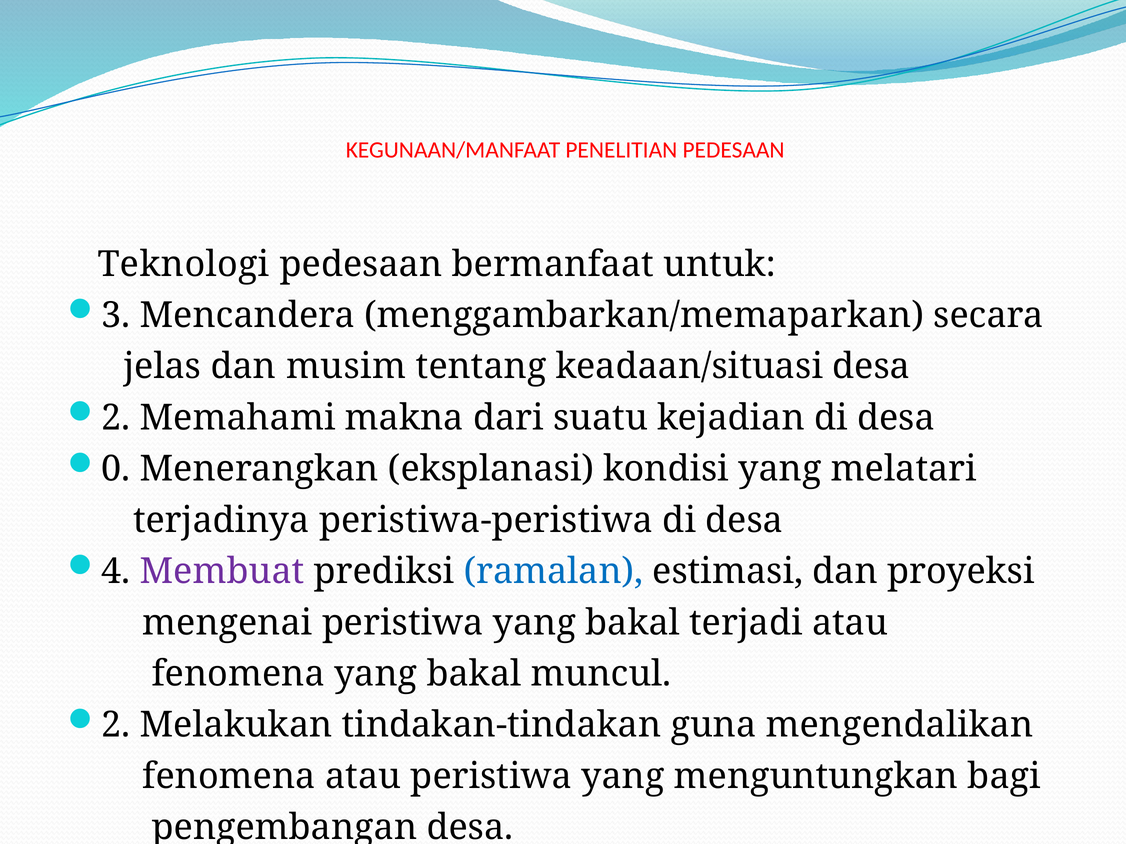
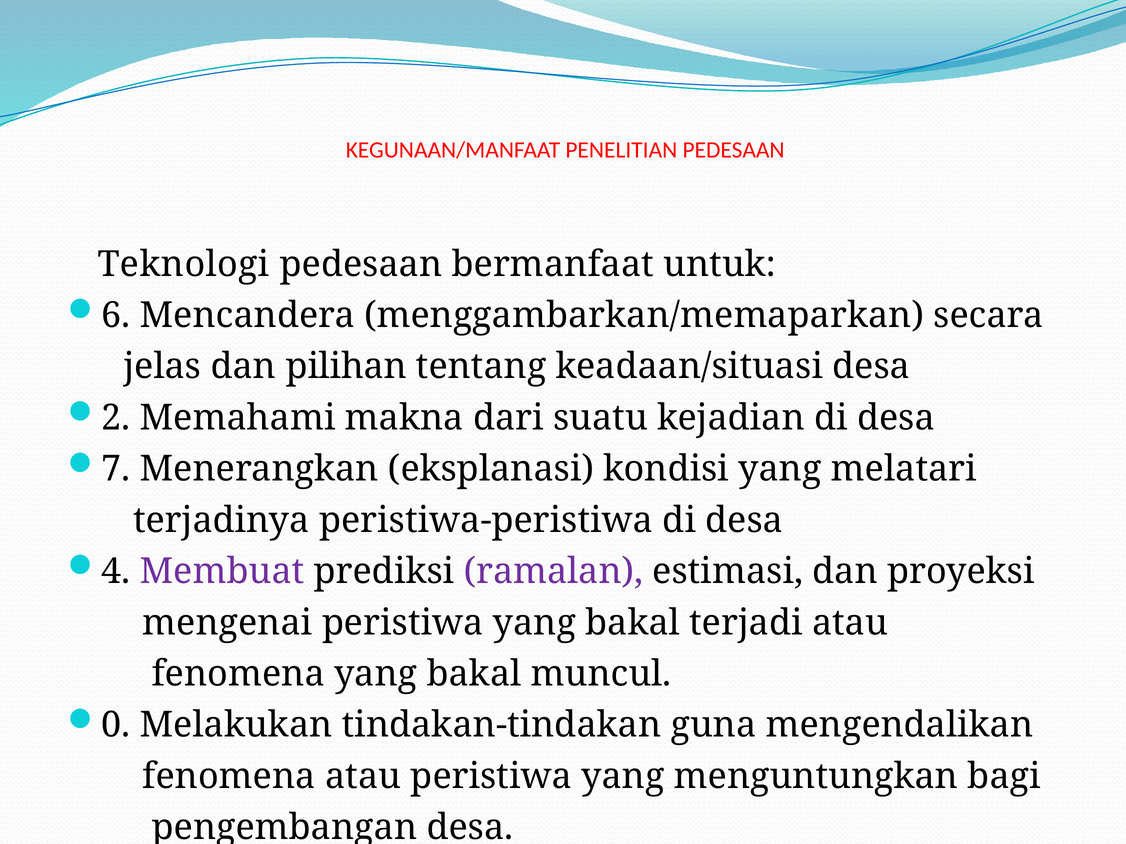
3: 3 -> 6
musim: musim -> pilihan
0: 0 -> 7
ramalan colour: blue -> purple
2 at (116, 726): 2 -> 0
